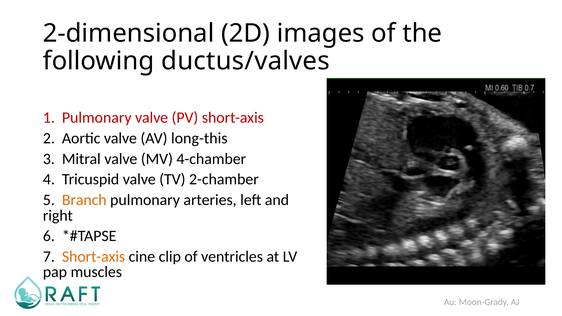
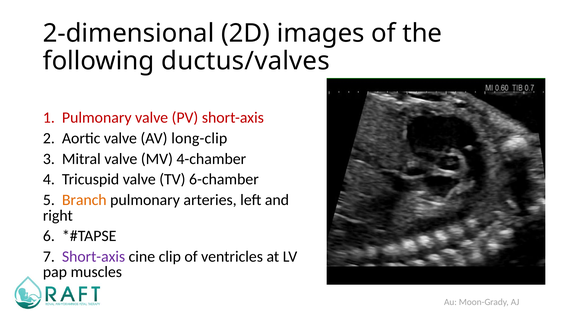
long-this: long-this -> long-clip
2-chamber: 2-chamber -> 6-chamber
Short-axis at (94, 257) colour: orange -> purple
